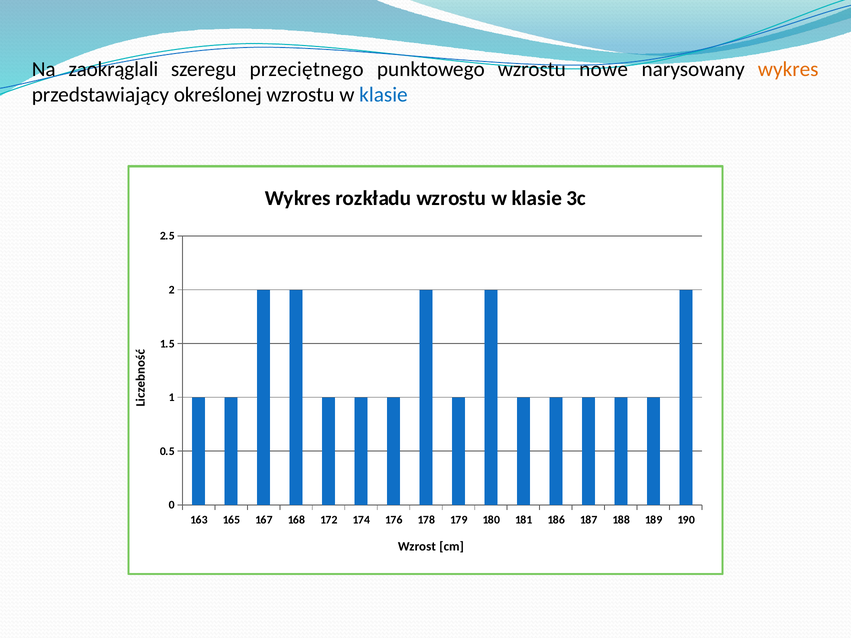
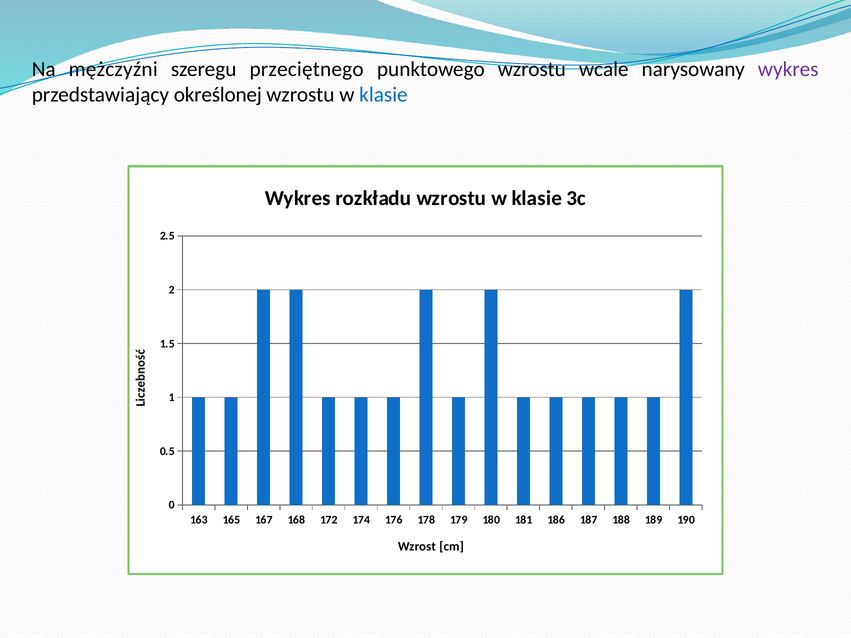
zaokrąglali: zaokrąglali -> mężczyźni
nowe: nowe -> wcale
wykres at (788, 69) colour: orange -> purple
